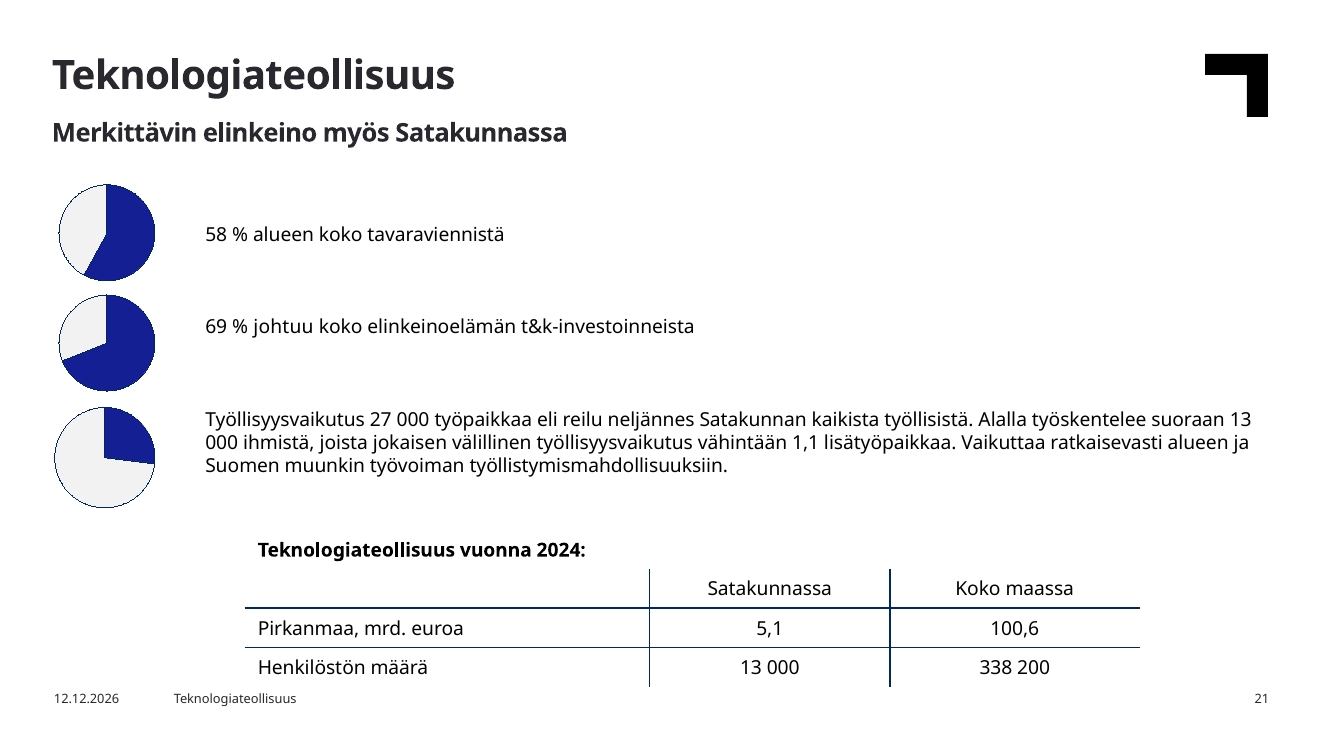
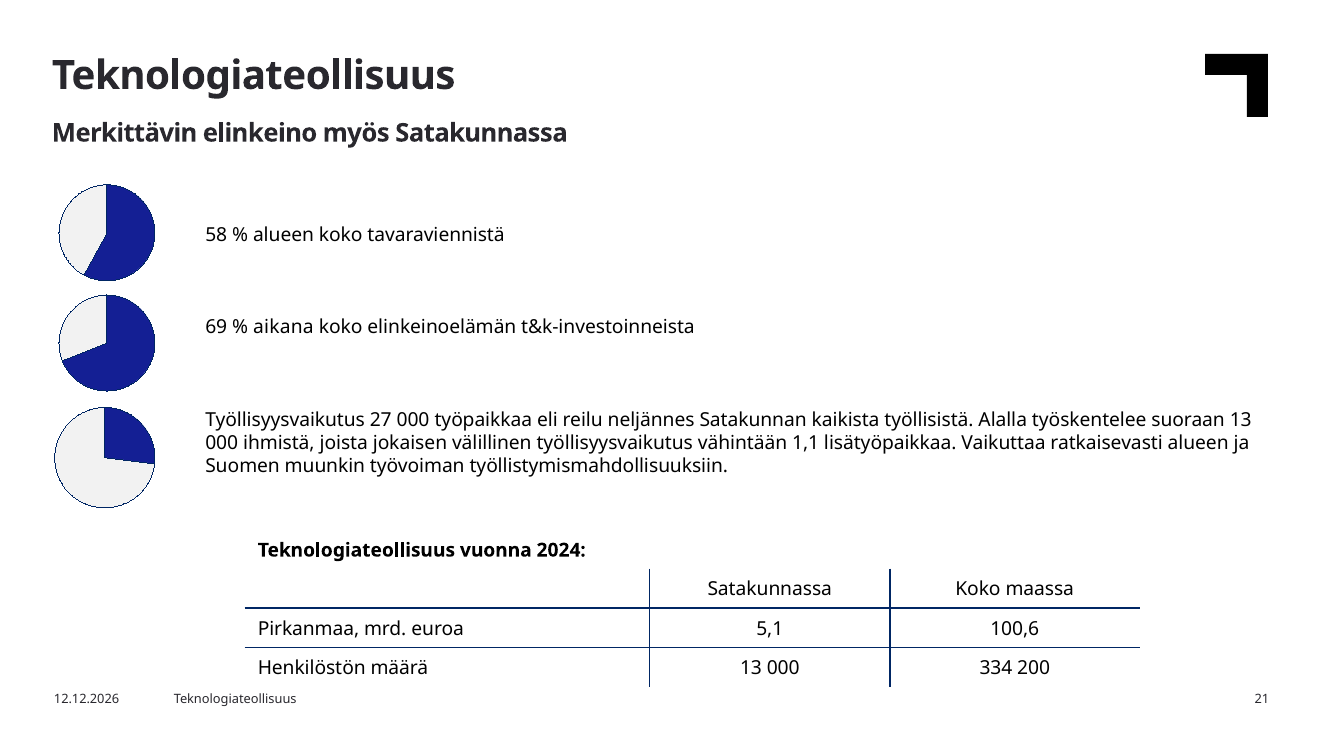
johtuu: johtuu -> aikana
338: 338 -> 334
